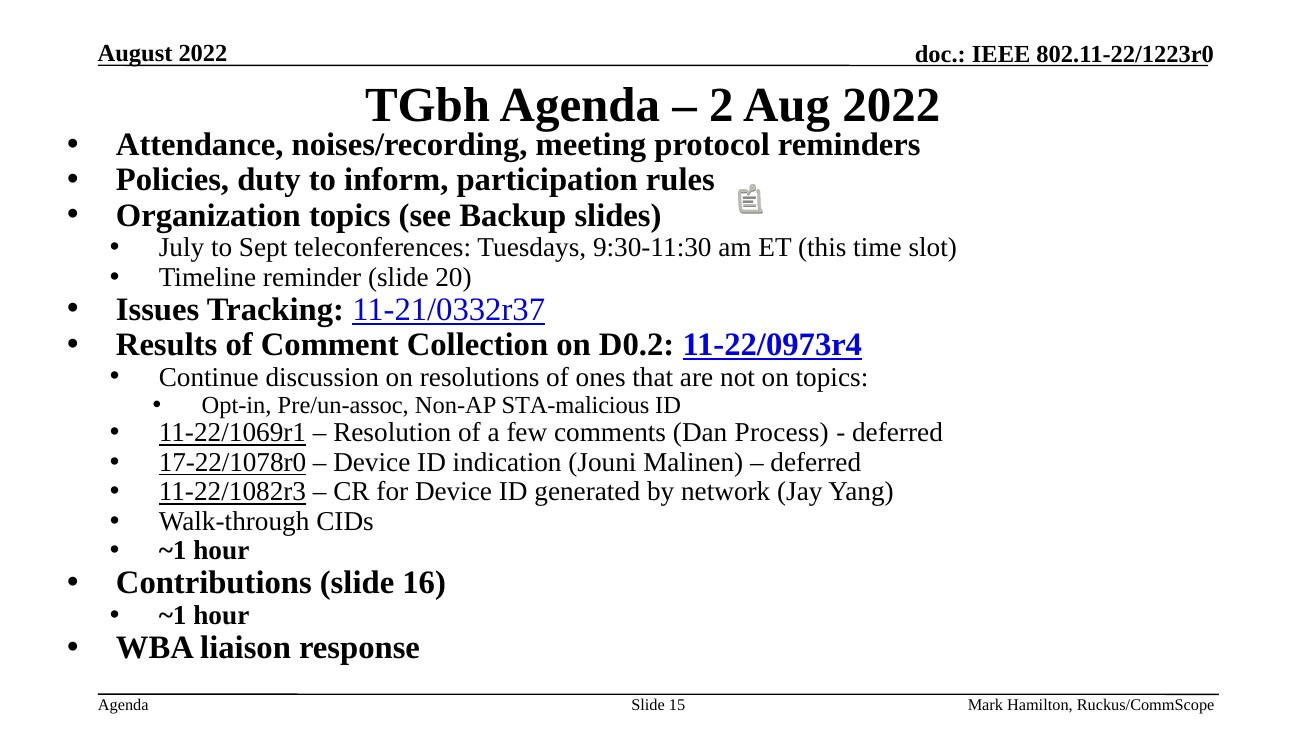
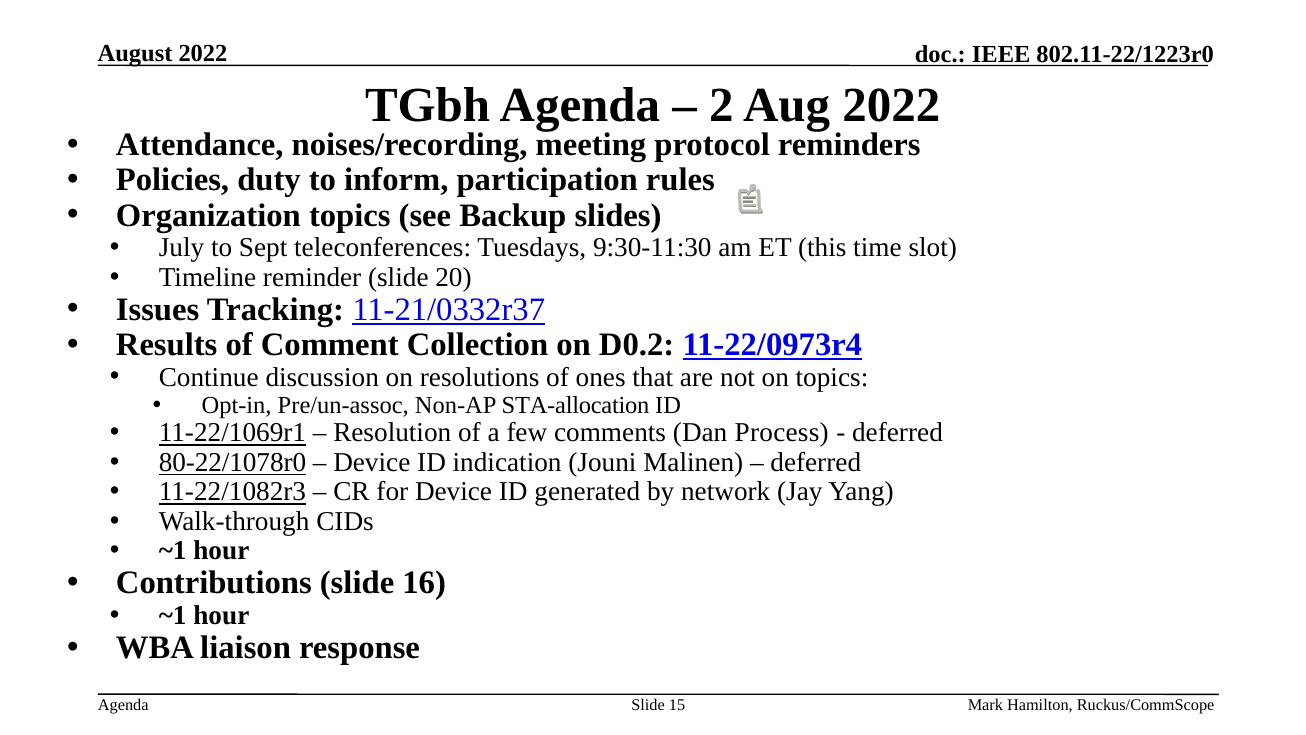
STA-malicious: STA-malicious -> STA-allocation
17-22/1078r0: 17-22/1078r0 -> 80-22/1078r0
